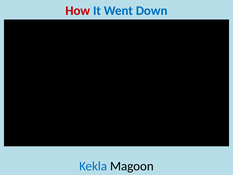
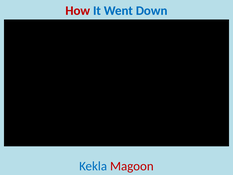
Magoon colour: black -> red
